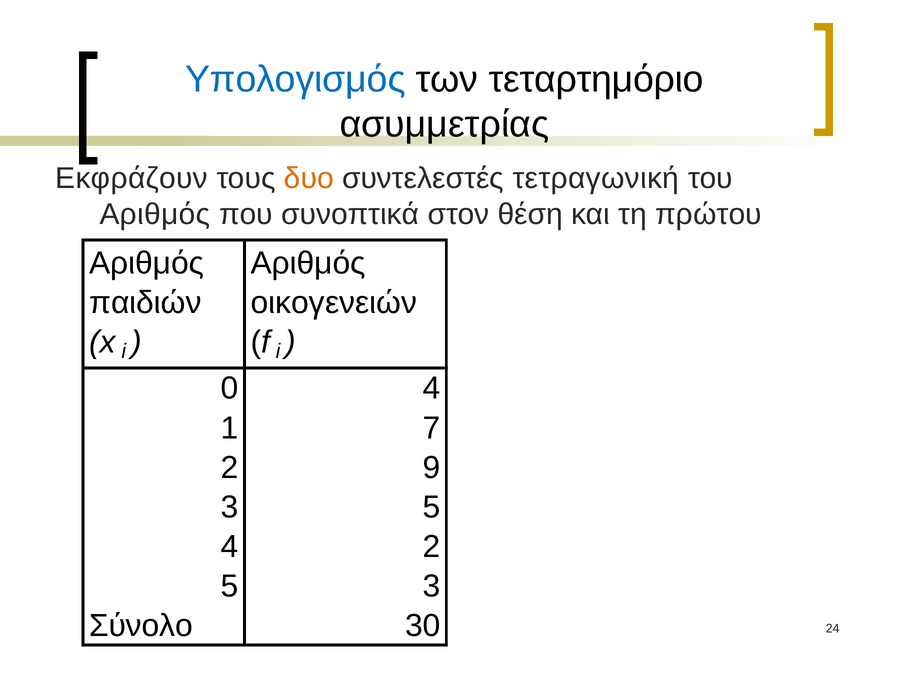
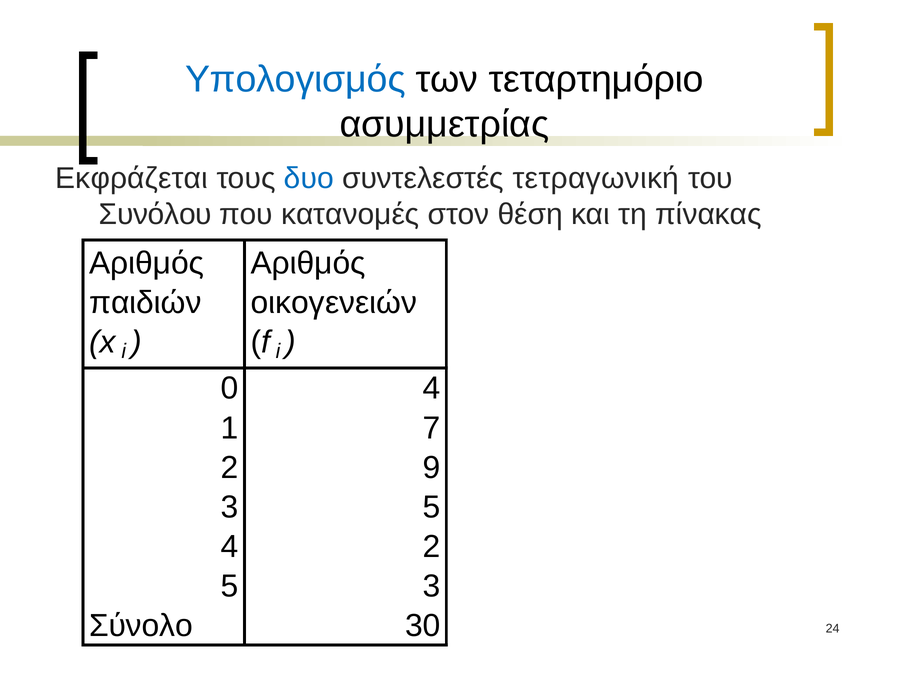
Εκφράζουν: Εκφράζουν -> Εκφράζεται
δυο colour: orange -> blue
Αριθμός at (155, 214): Αριθμός -> Συνόλου
συνοπτικά: συνοπτικά -> κατανομές
πρώτου: πρώτου -> πίνακας
